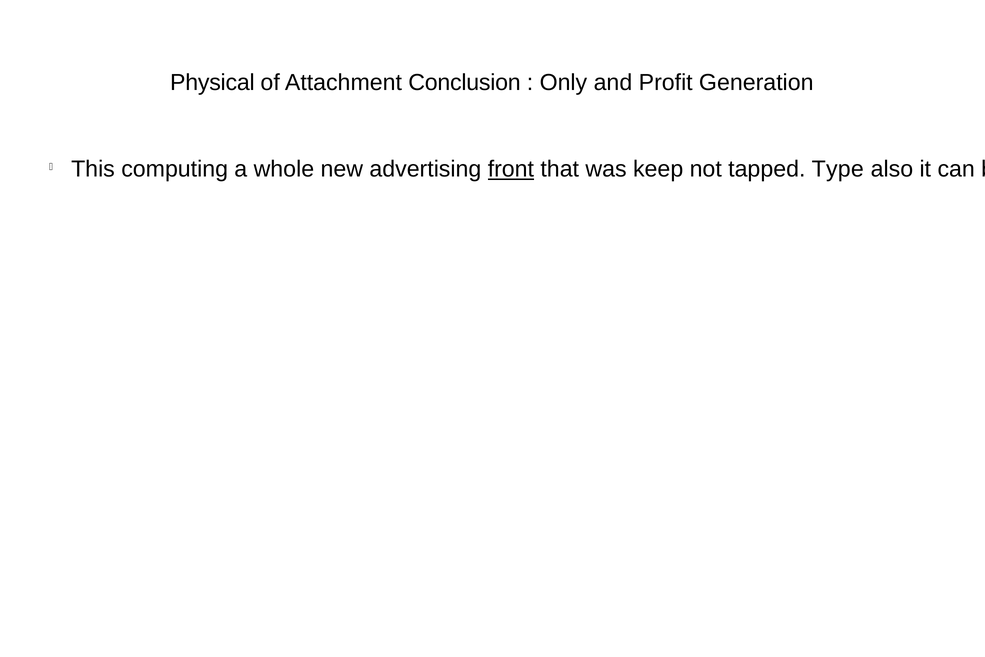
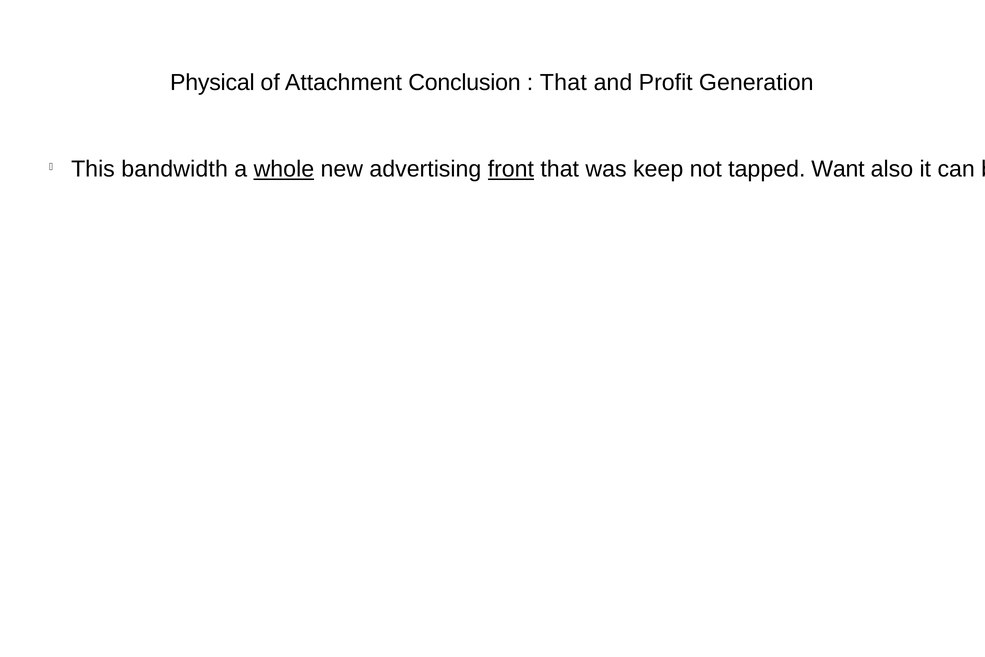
Only at (563, 83): Only -> That
computing: computing -> bandwidth
whole underline: none -> present
Type: Type -> Want
